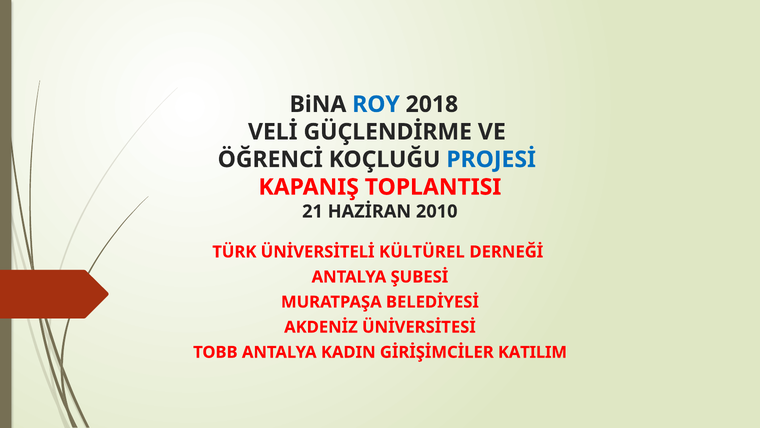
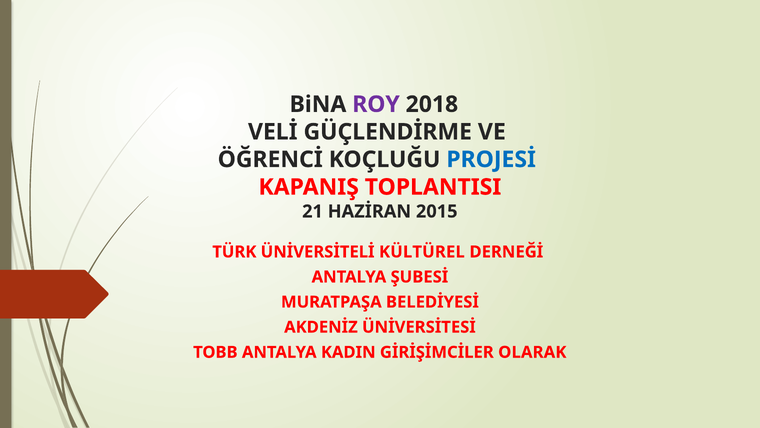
ROY colour: blue -> purple
2010: 2010 -> 2015
KATILIM: KATILIM -> OLARAK
